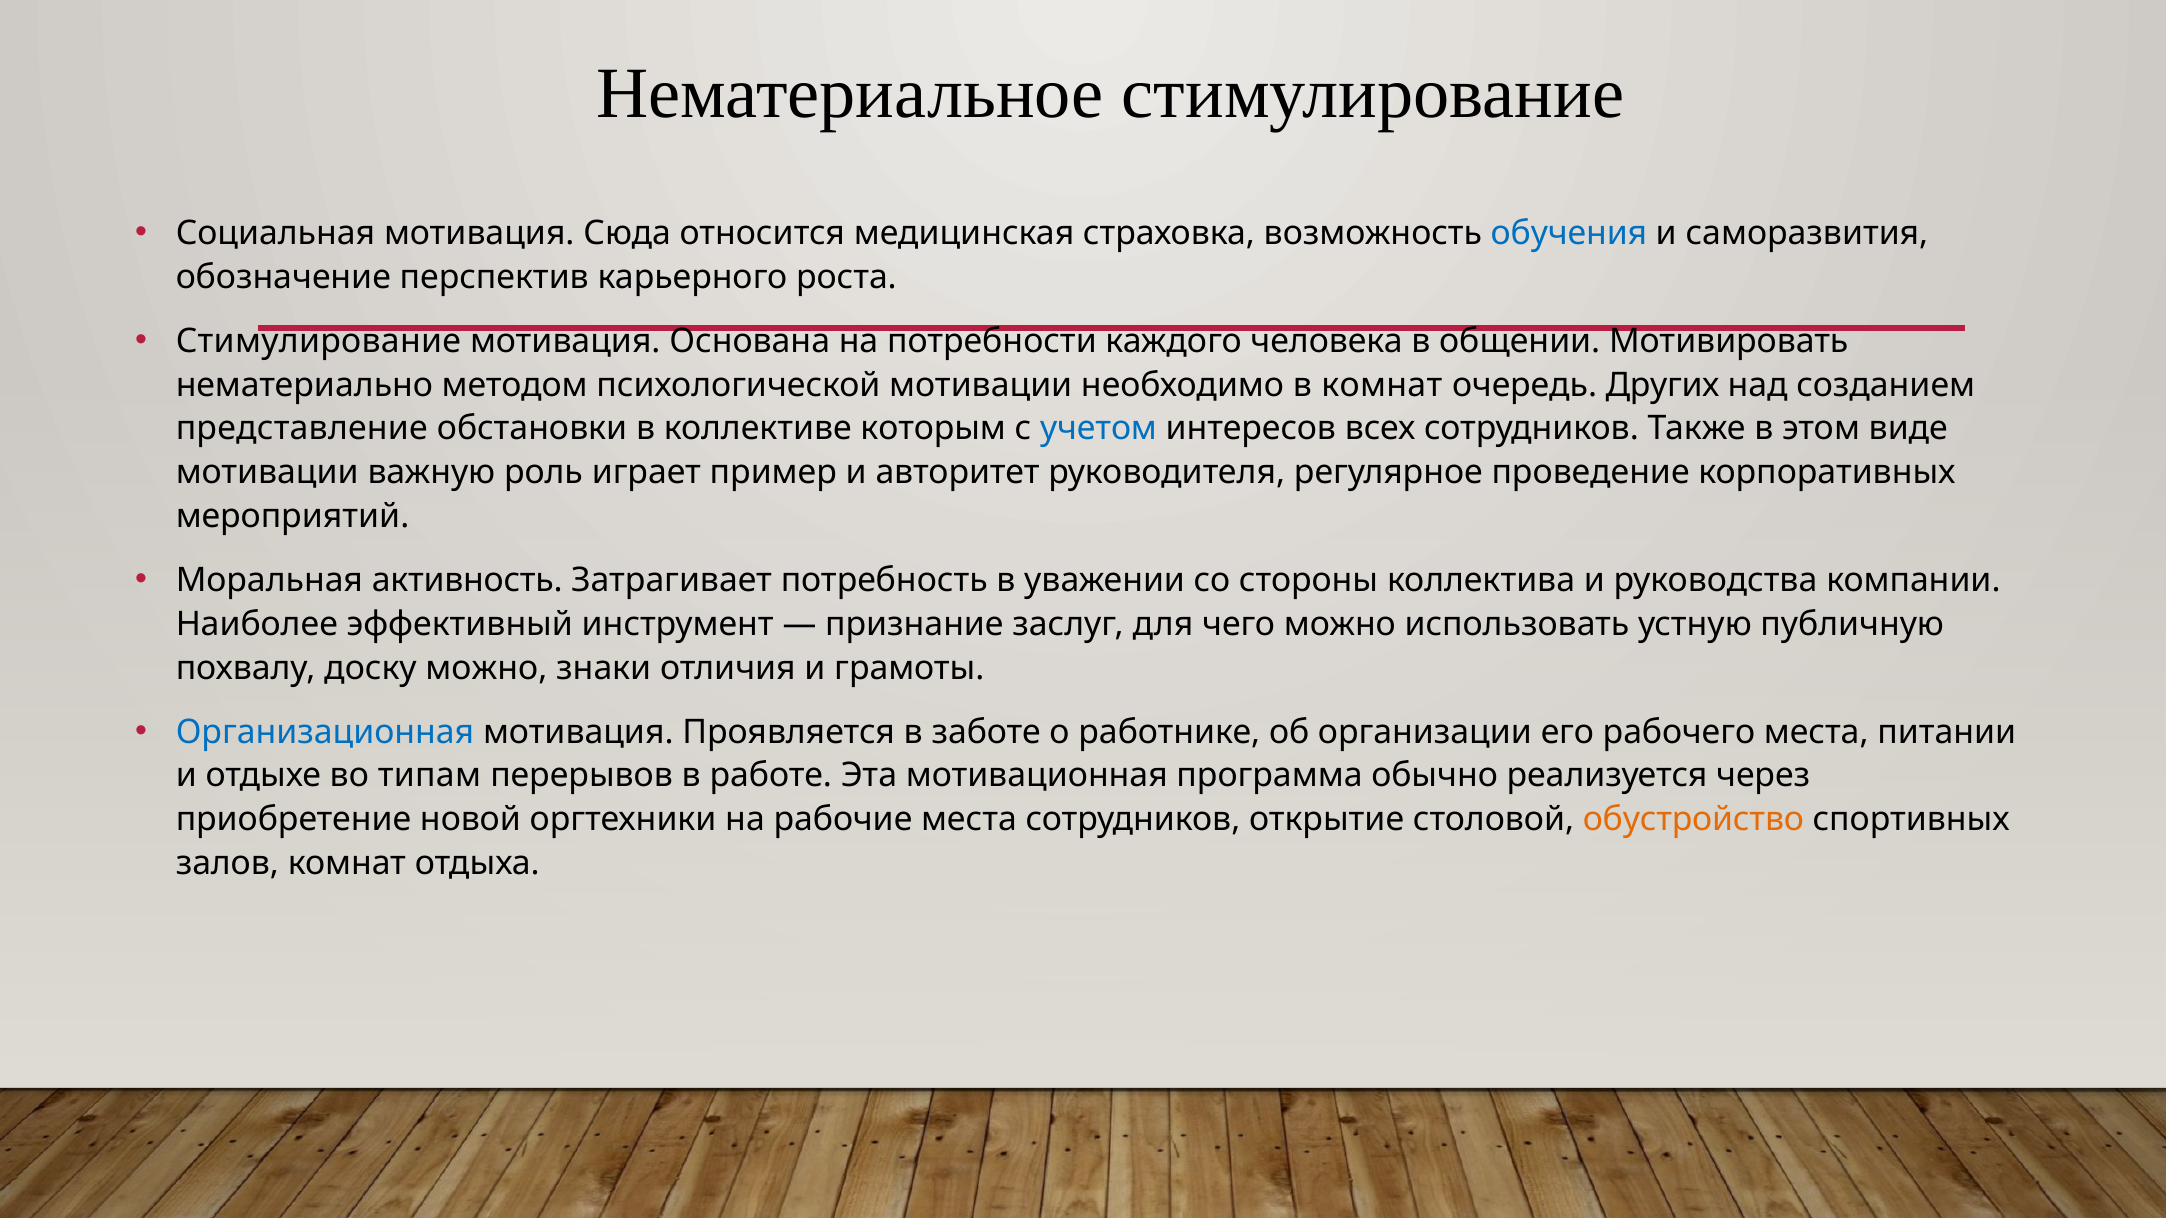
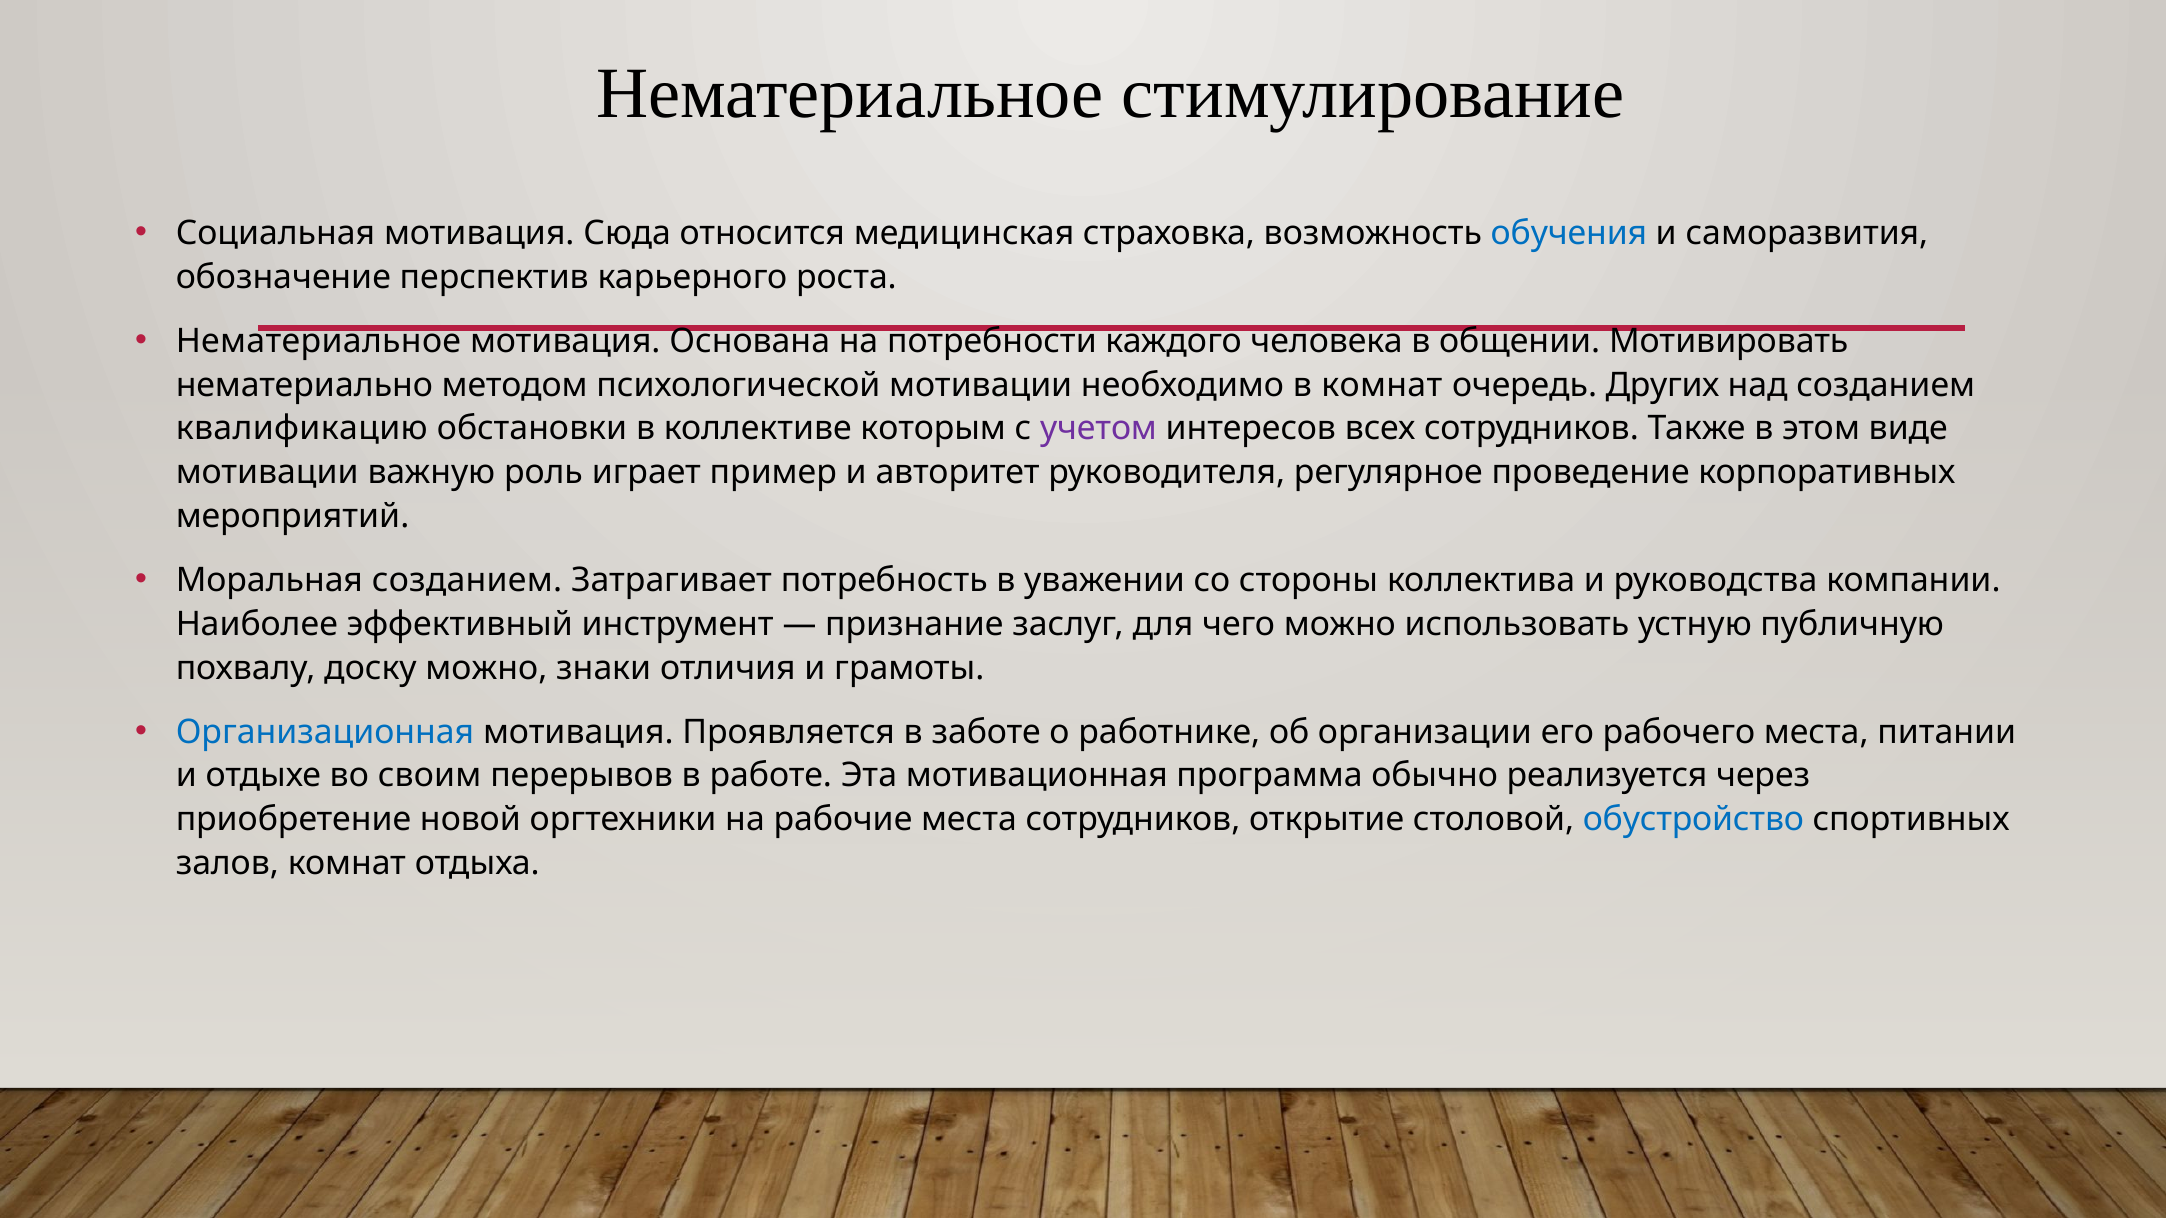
Стимулирование at (318, 341): Стимулирование -> Нематериальное
представление: представление -> квалификацию
учетом colour: blue -> purple
Моральная активность: активность -> созданием
типам: типам -> своим
обустройство colour: orange -> blue
